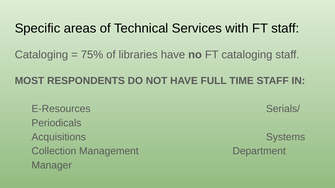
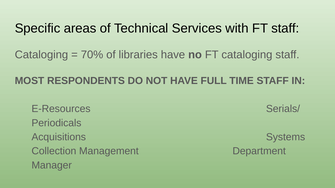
75%: 75% -> 70%
